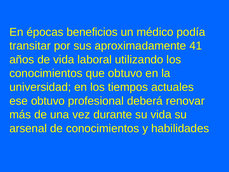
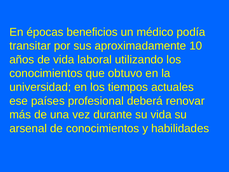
41: 41 -> 10
ese obtuvo: obtuvo -> países
